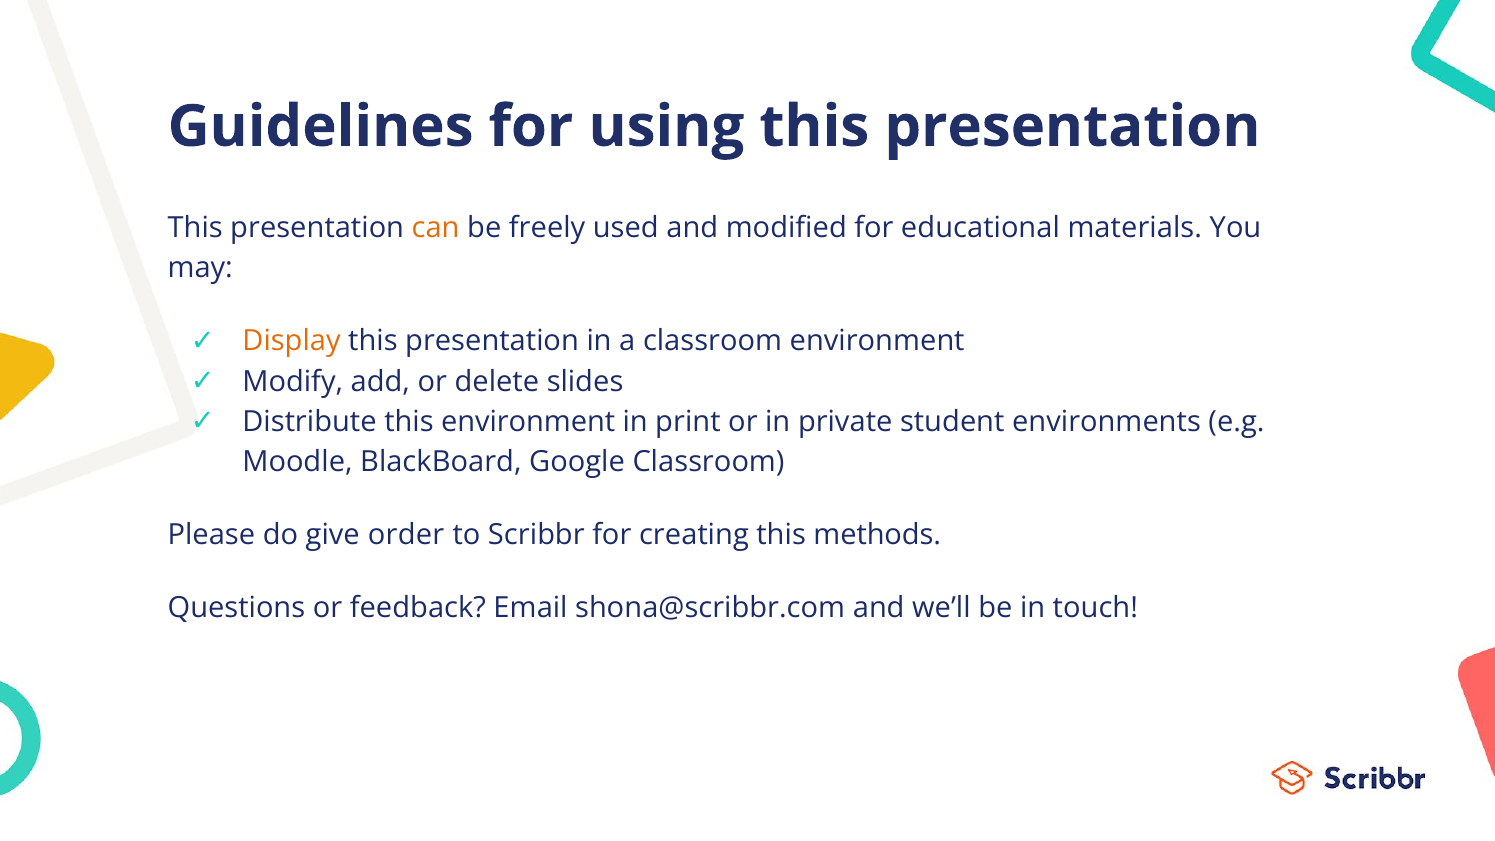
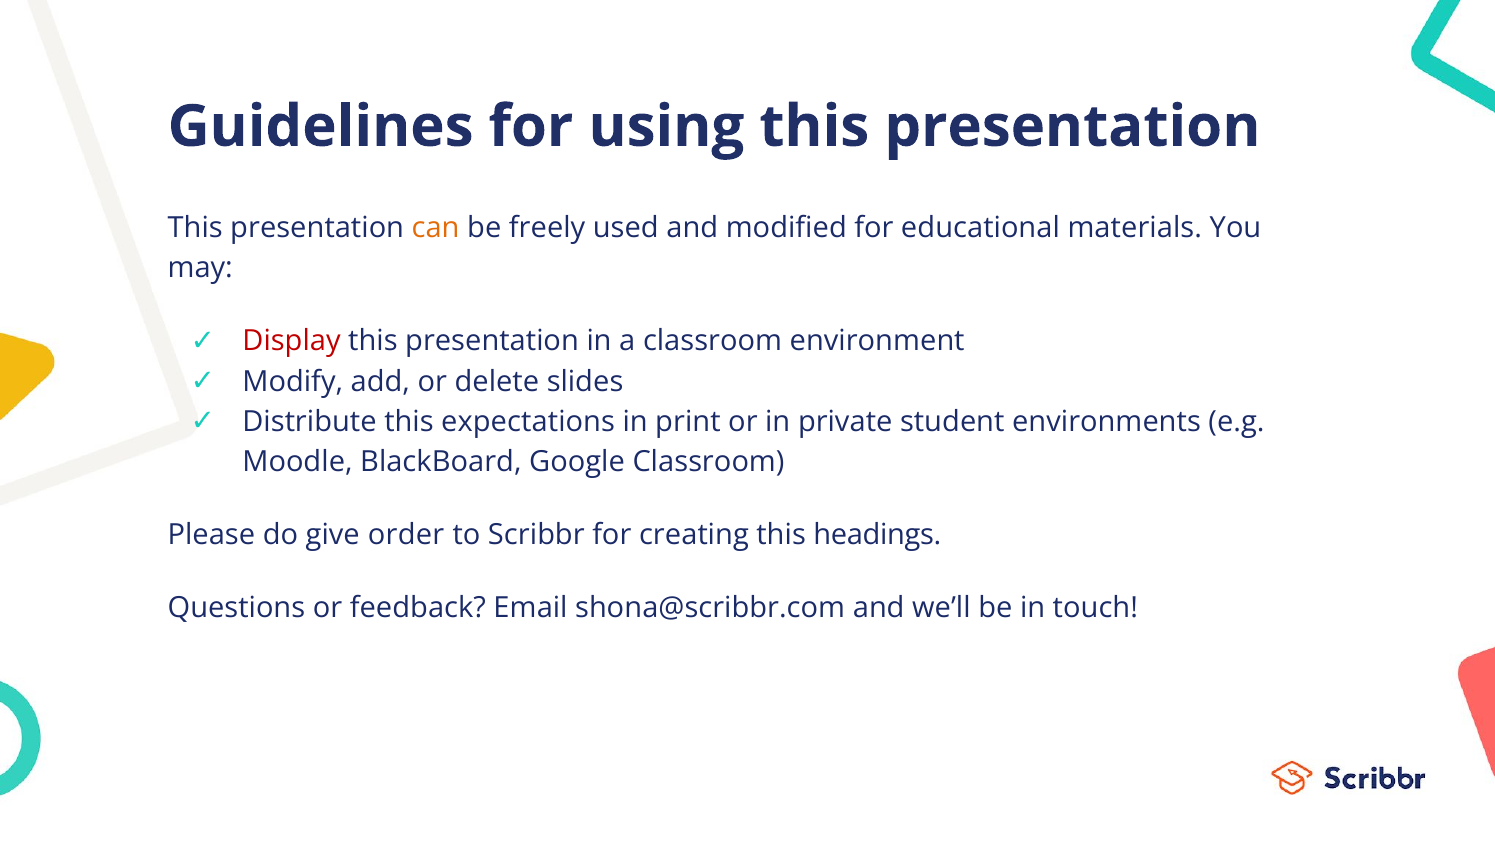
Display colour: orange -> red
this environment: environment -> expectations
methods: methods -> headings
